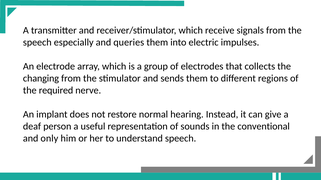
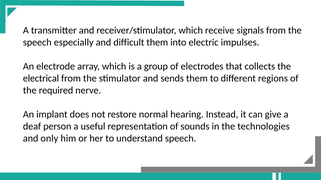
queries: queries -> difficult
changing: changing -> electrical
conventional: conventional -> technologies
